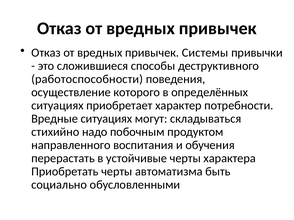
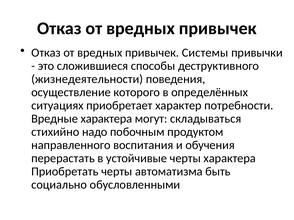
работоспособности: работоспособности -> жизнедеятельности
Вредные ситуациях: ситуациях -> характера
